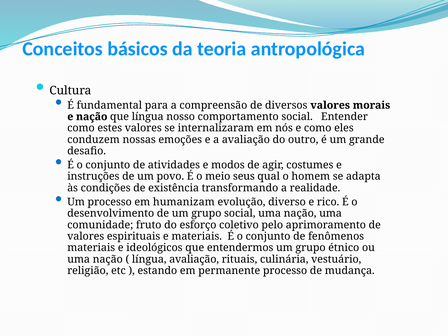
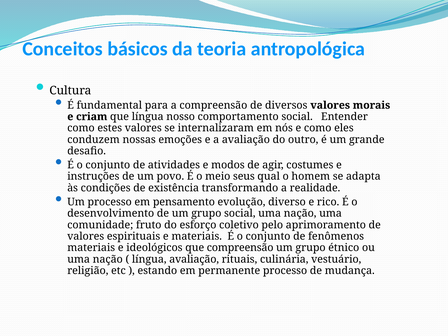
e nação: nação -> criam
humanizam: humanizam -> pensamento
que entendermos: entendermos -> compreensão
